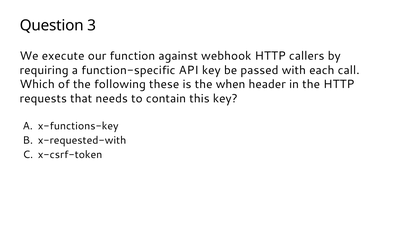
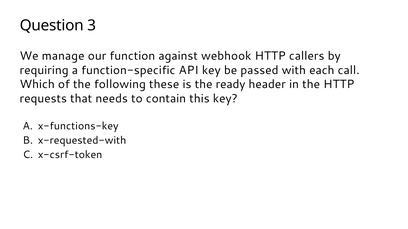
execute: execute -> manage
when: when -> ready
